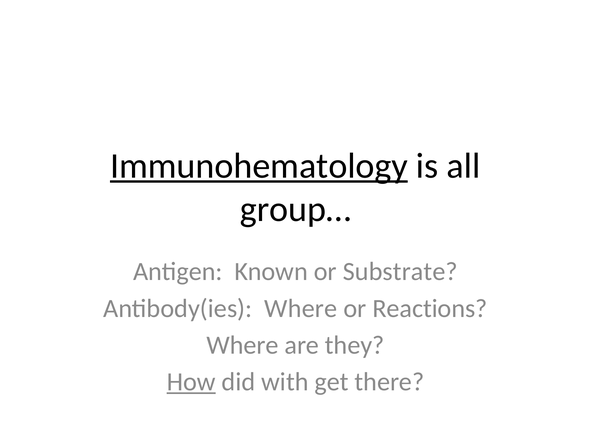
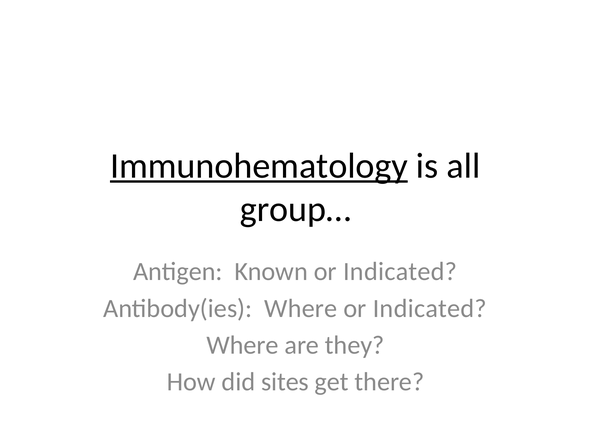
Known or Substrate: Substrate -> Indicated
Reactions at (430, 309): Reactions -> Indicated
How underline: present -> none
with: with -> sites
